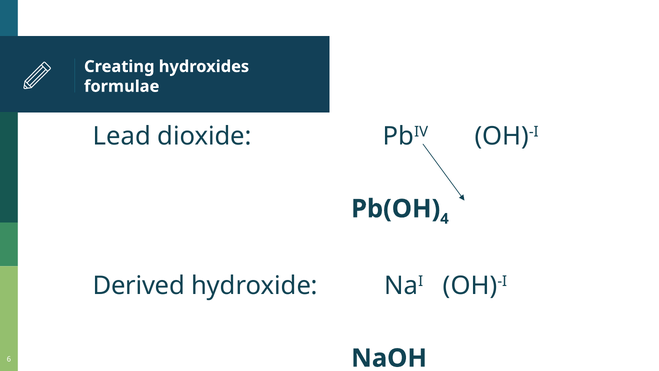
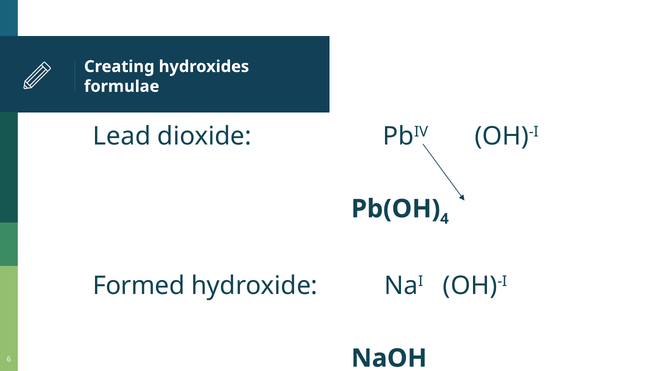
Derived: Derived -> Formed
